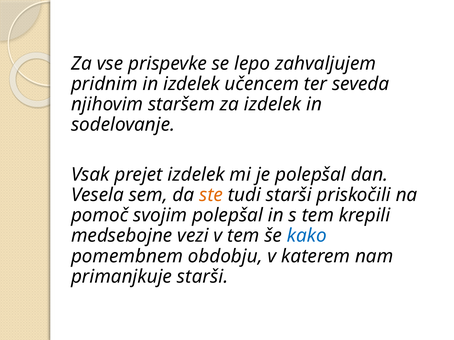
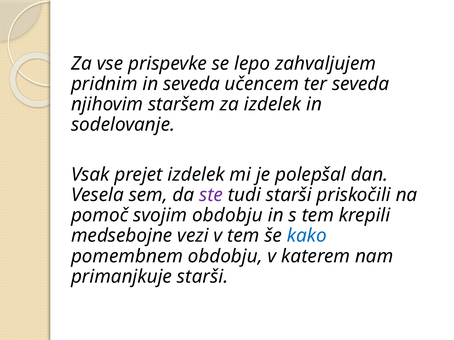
in izdelek: izdelek -> seveda
ste colour: orange -> purple
svojim polepšal: polepšal -> obdobju
